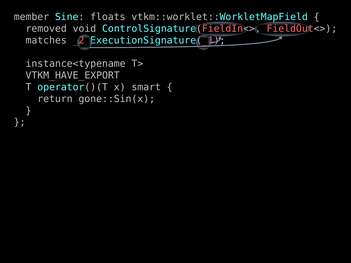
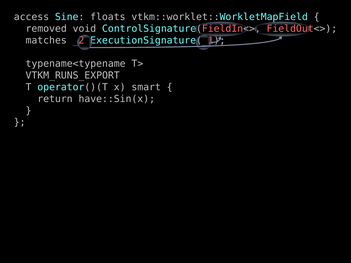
member: member -> access
instance<typename: instance<typename -> typename<typename
VTKM_HAVE_EXPORT: VTKM_HAVE_EXPORT -> VTKM_RUNS_EXPORT
gone::Sin(x: gone::Sin(x -> have::Sin(x
